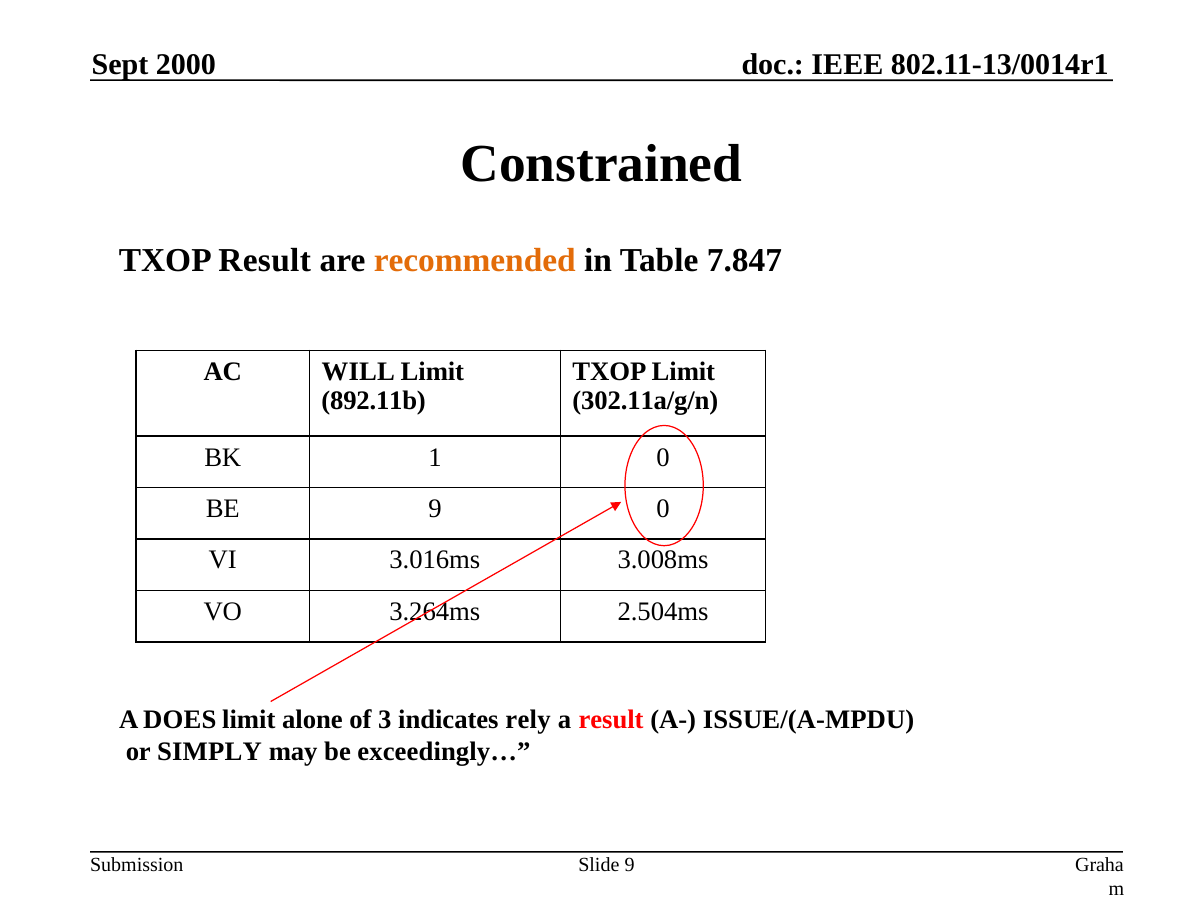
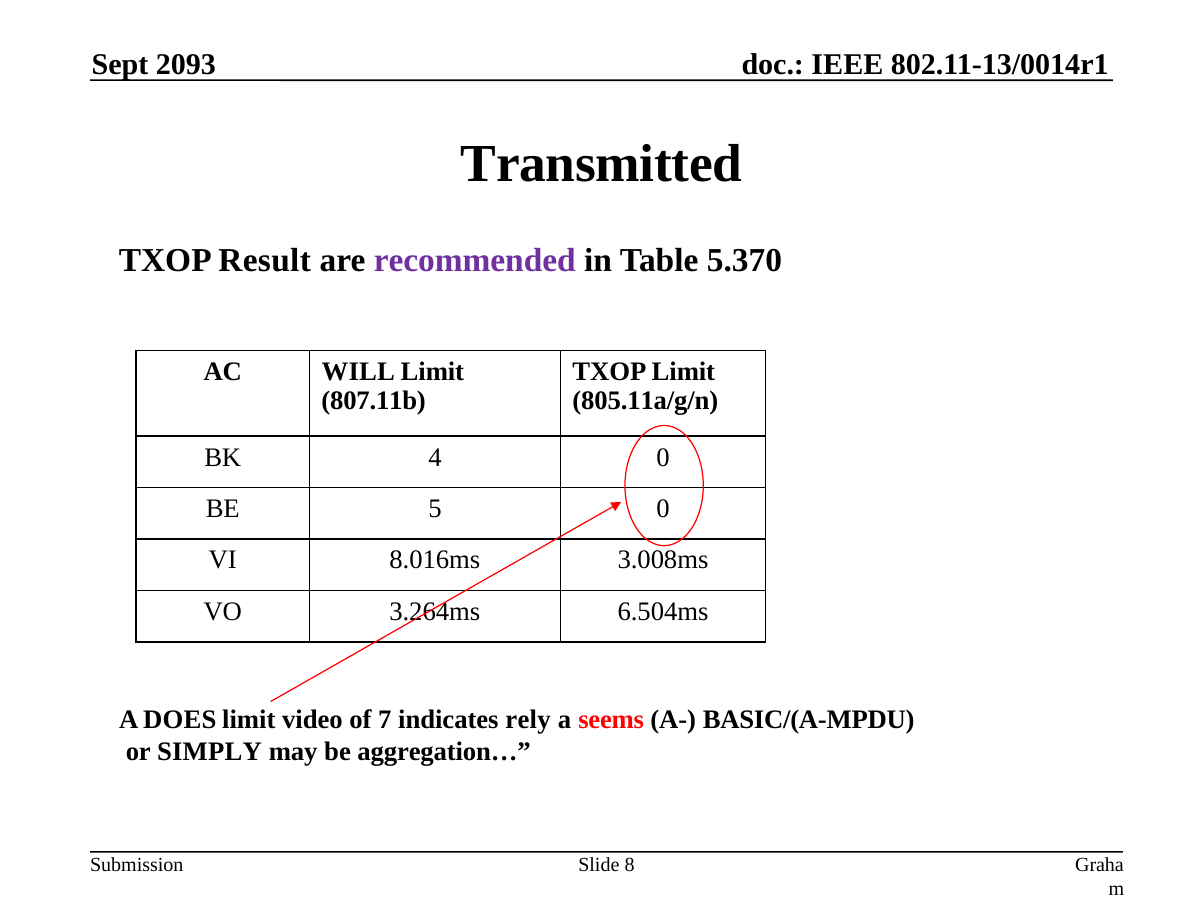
2000: 2000 -> 2093
Constrained: Constrained -> Transmitted
recommended colour: orange -> purple
7.847: 7.847 -> 5.370
892.11b: 892.11b -> 807.11b
302.11a/g/n: 302.11a/g/n -> 805.11a/g/n
1: 1 -> 4
BE 9: 9 -> 5
3.016ms: 3.016ms -> 8.016ms
2.504ms: 2.504ms -> 6.504ms
alone: alone -> video
3: 3 -> 7
a result: result -> seems
ISSUE/(A-MPDU: ISSUE/(A-MPDU -> BASIC/(A-MPDU
exceedingly…: exceedingly… -> aggregation…
Slide 9: 9 -> 8
